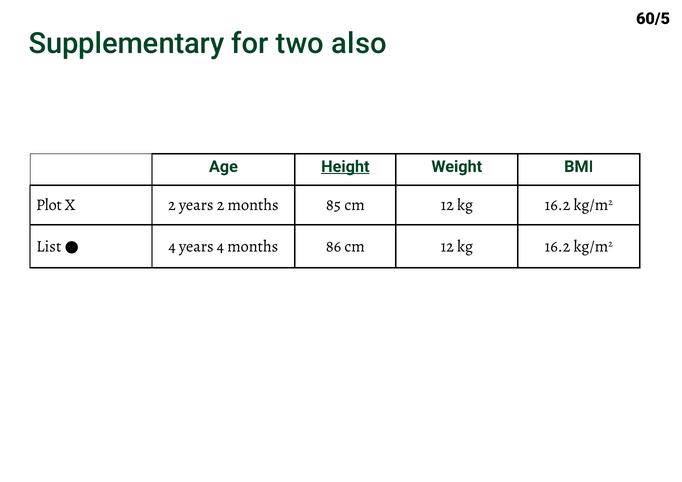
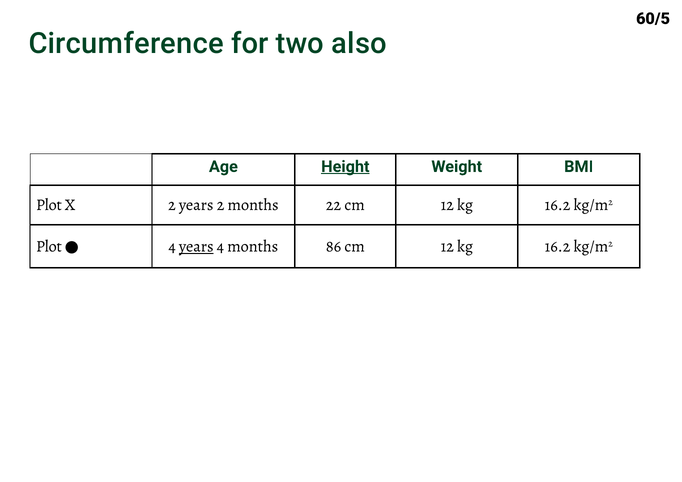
Supplementary: Supplementary -> Circumference
85: 85 -> 22
List at (49, 246): List -> Plot
years at (196, 246) underline: none -> present
